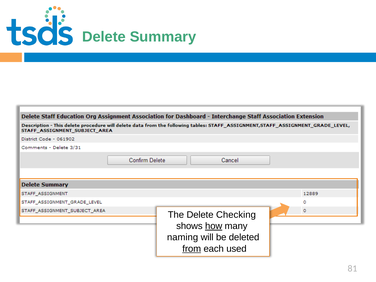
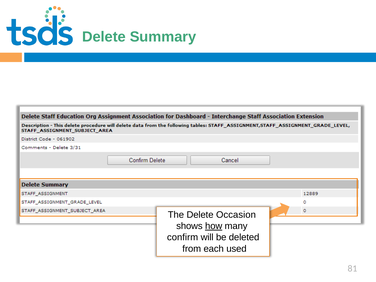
Checking: Checking -> Occasion
naming: naming -> confirm
from underline: present -> none
